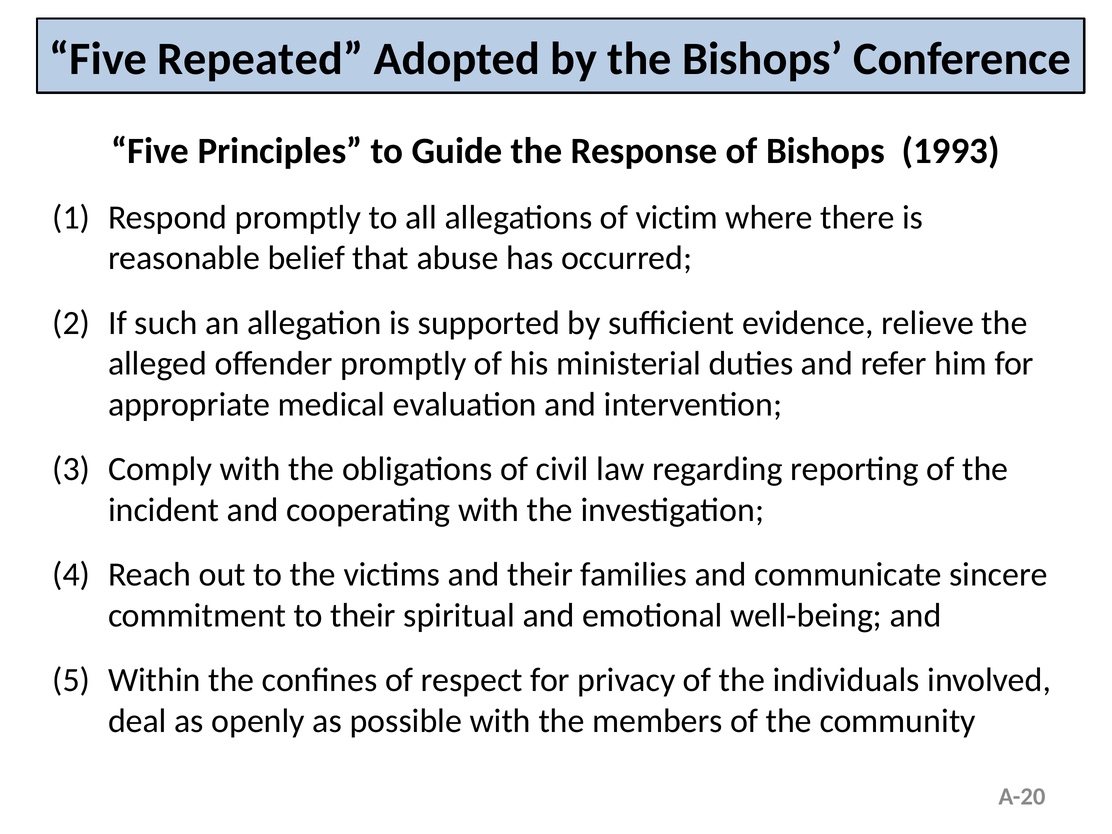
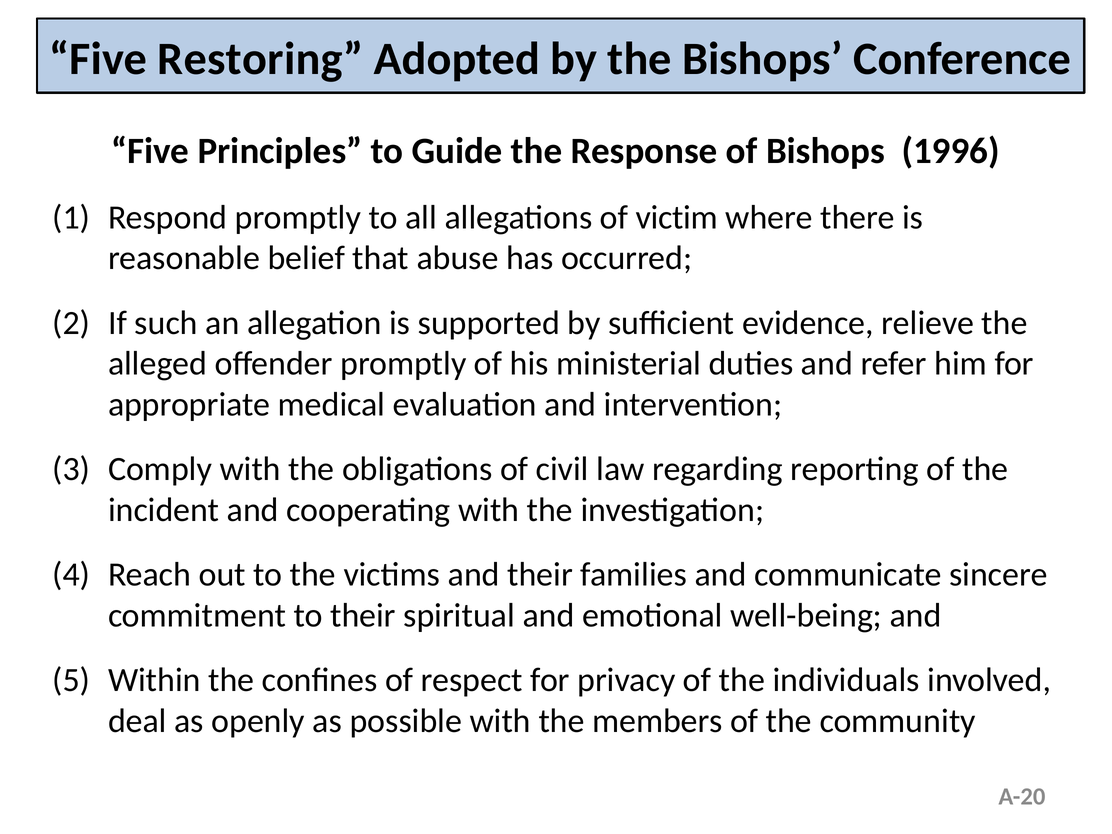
Repeated: Repeated -> Restoring
1993: 1993 -> 1996
